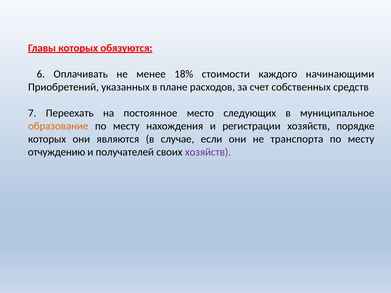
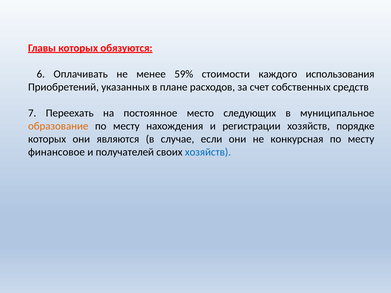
18%: 18% -> 59%
начинающими: начинающими -> использования
транспорта: транспорта -> конкурсная
отчуждению: отчуждению -> финансовое
хозяйств at (208, 152) colour: purple -> blue
